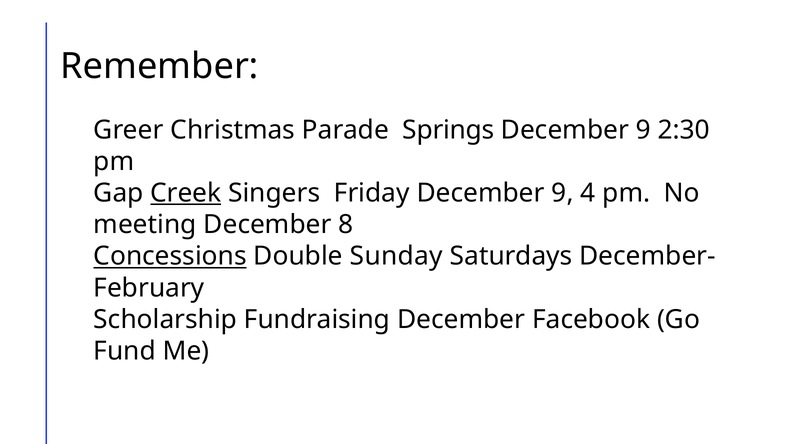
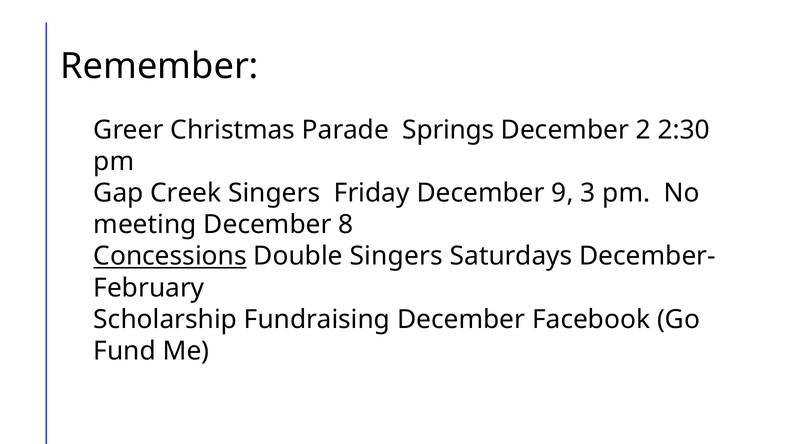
9 at (643, 130): 9 -> 2
Creek underline: present -> none
4: 4 -> 3
Double Sunday: Sunday -> Singers
